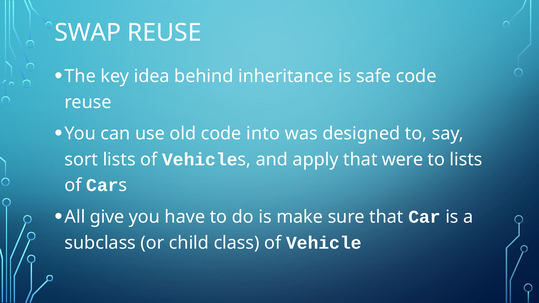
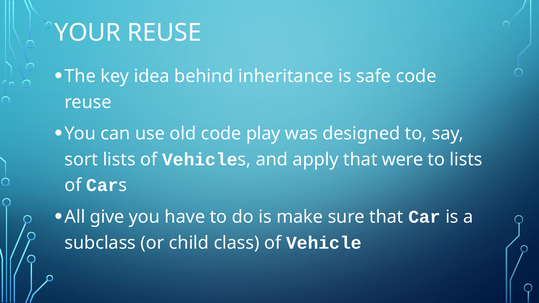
SWAP: SWAP -> YOUR
into: into -> play
